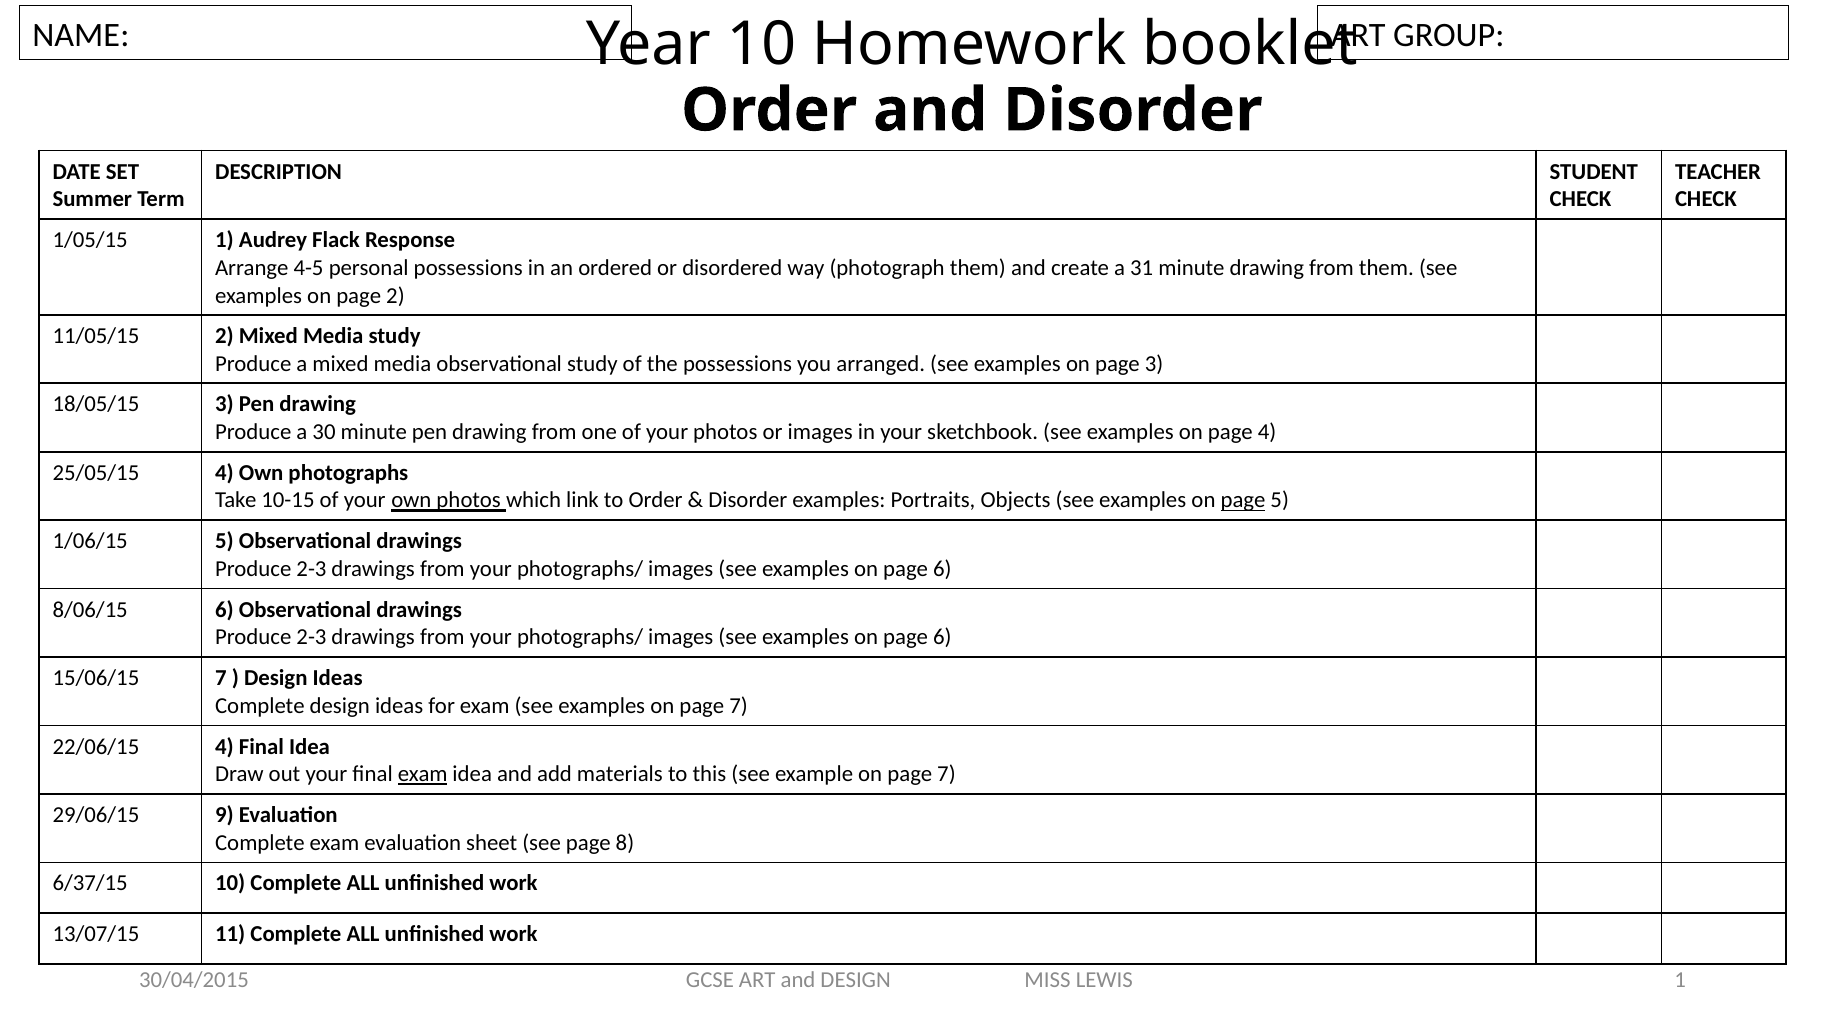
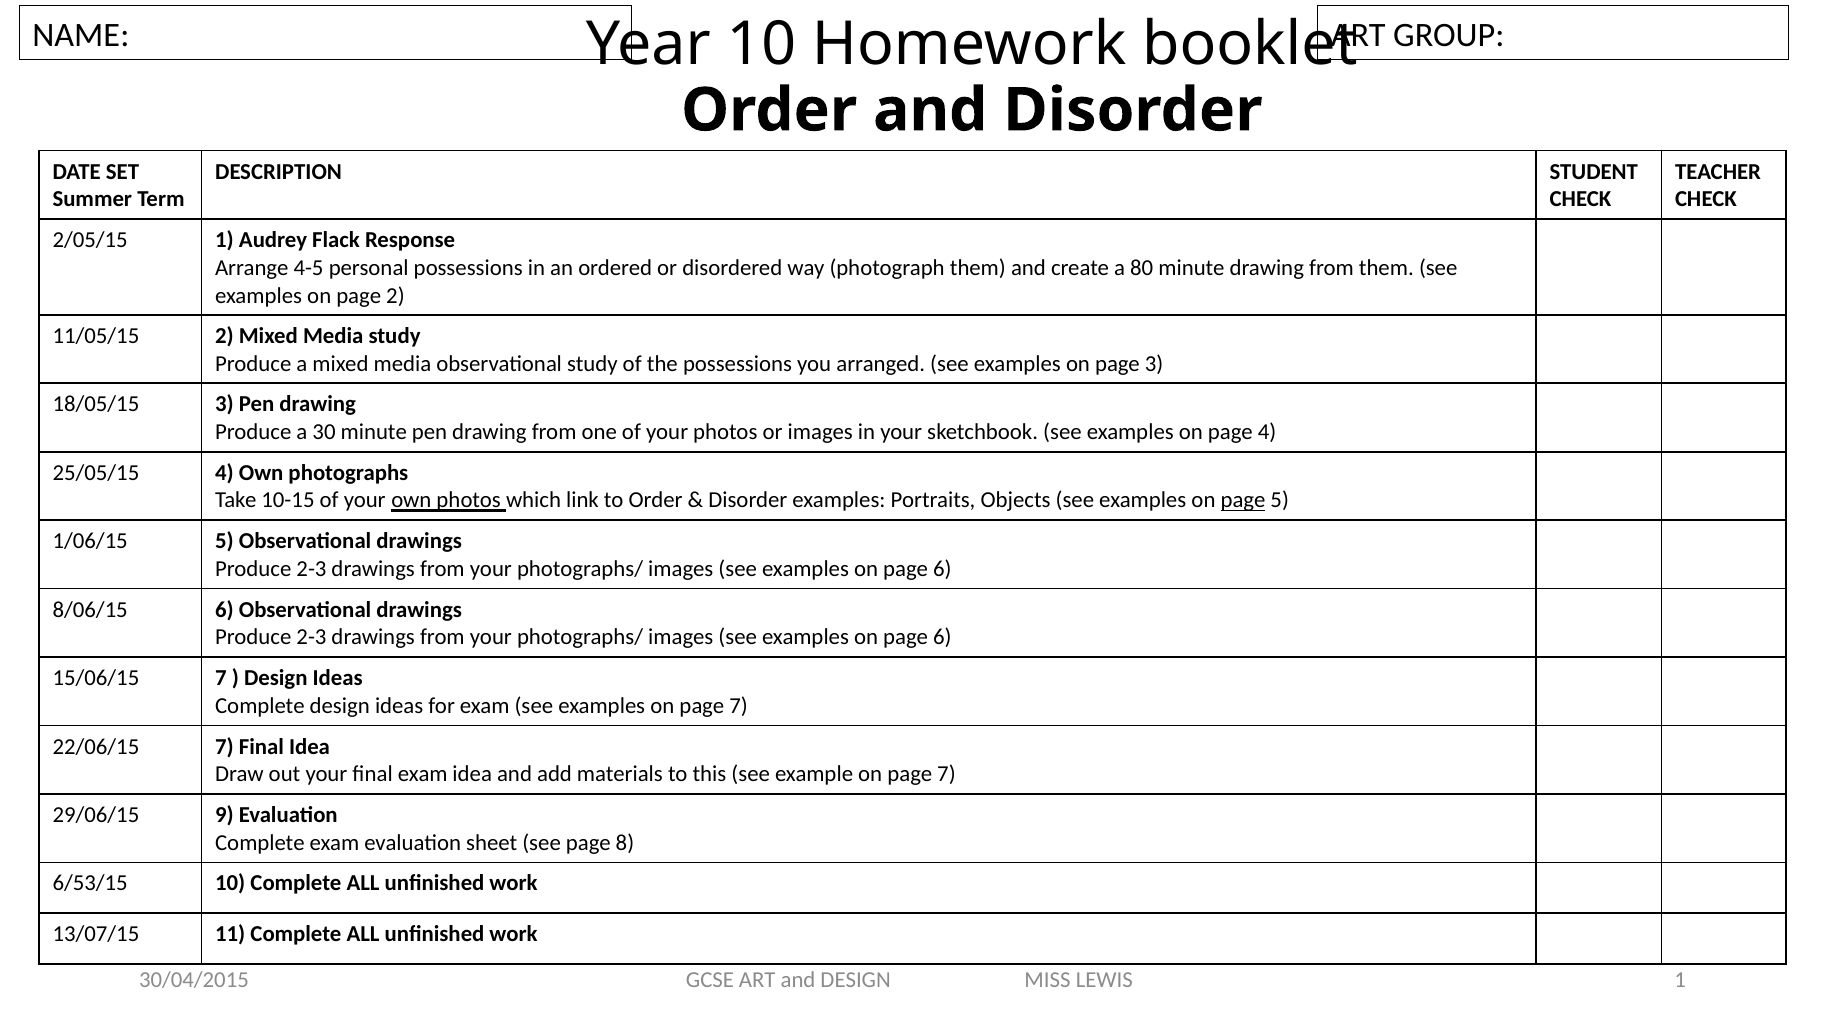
1/05/15: 1/05/15 -> 2/05/15
31: 31 -> 80
22/06/15 4: 4 -> 7
exam at (423, 775) underline: present -> none
6/37/15: 6/37/15 -> 6/53/15
